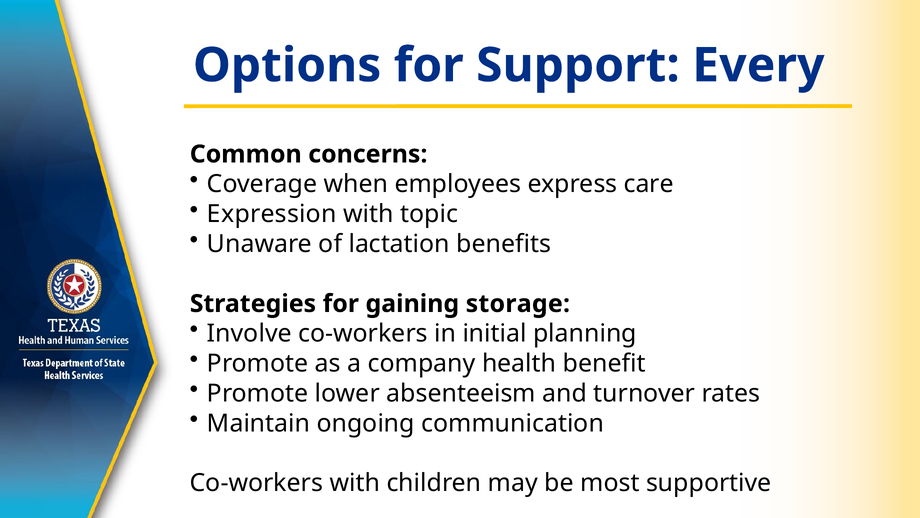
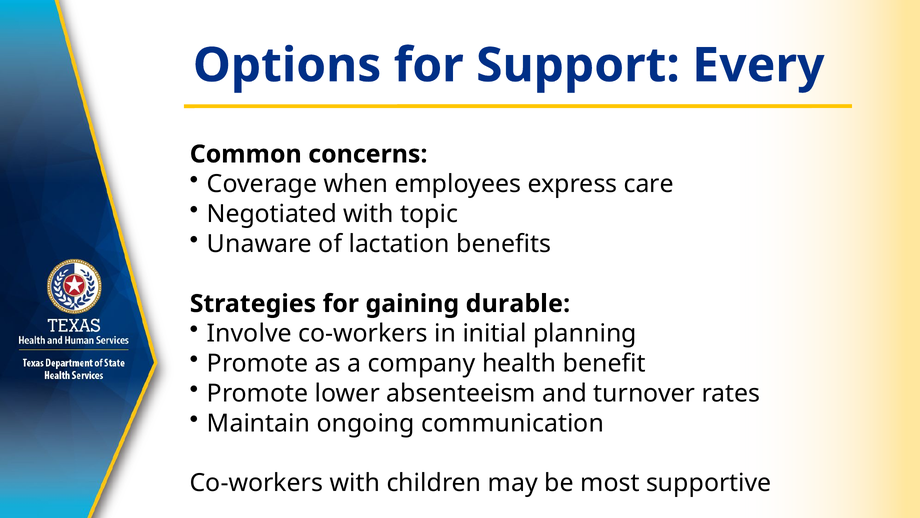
Expression: Expression -> Negotiated
storage: storage -> durable
